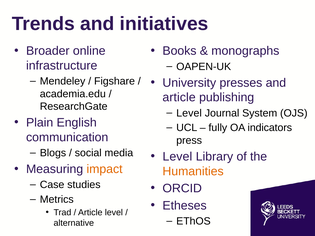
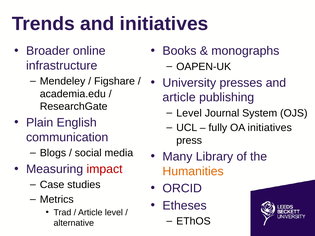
OA indicators: indicators -> initiatives
Level at (177, 157): Level -> Many
impact colour: orange -> red
